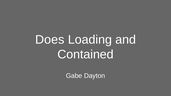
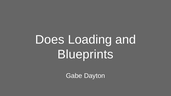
Contained: Contained -> Blueprints
